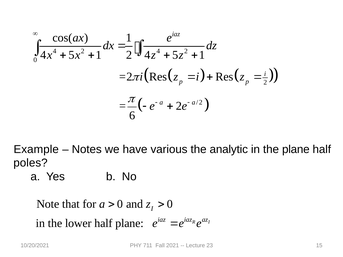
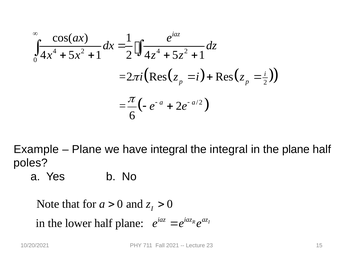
Notes at (87, 149): Notes -> Plane
have various: various -> integral
the analytic: analytic -> integral
